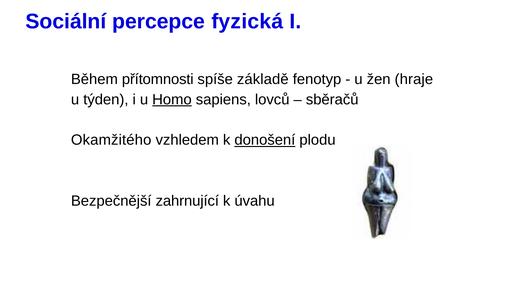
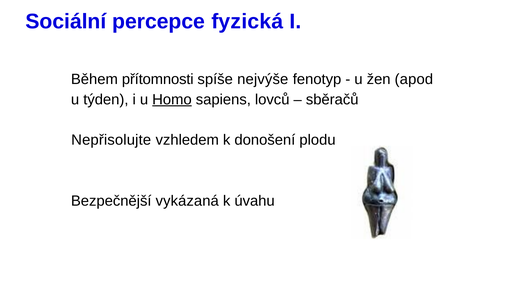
základě: základě -> nejvýše
hraje: hraje -> apod
Okamžitého: Okamžitého -> Nepřisolujte
donošení underline: present -> none
zahrnující: zahrnující -> vykázaná
